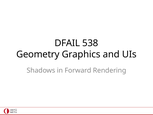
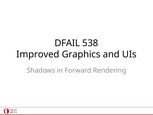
Geometry: Geometry -> Improved
